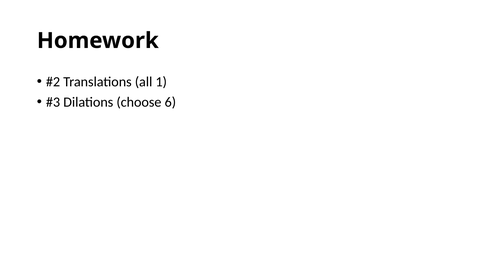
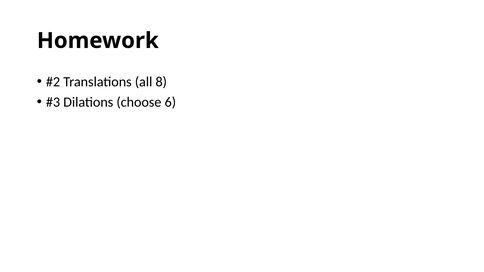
1: 1 -> 8
